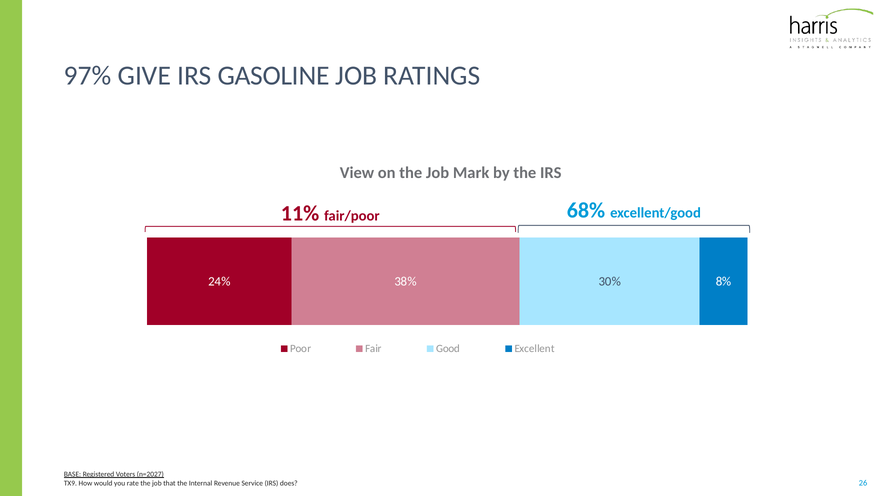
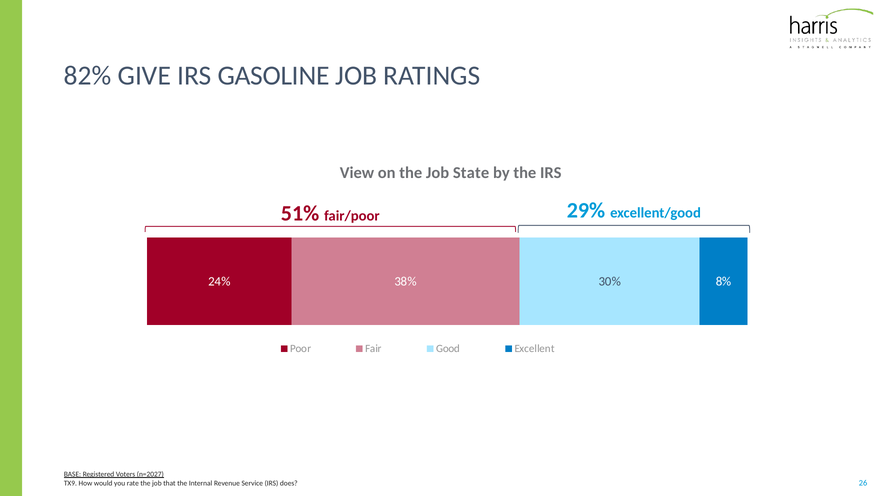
97%: 97% -> 82%
Mark: Mark -> State
68%: 68% -> 29%
11%: 11% -> 51%
